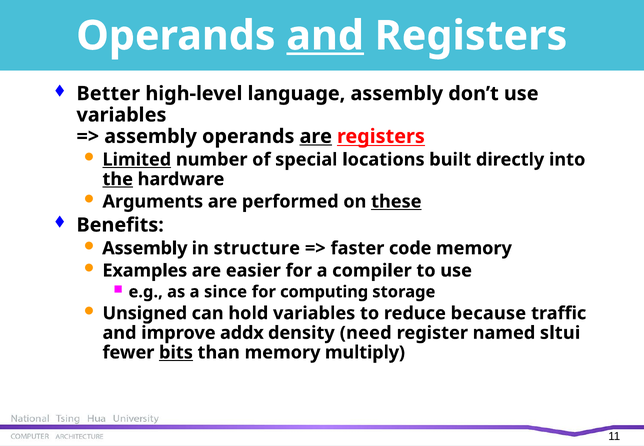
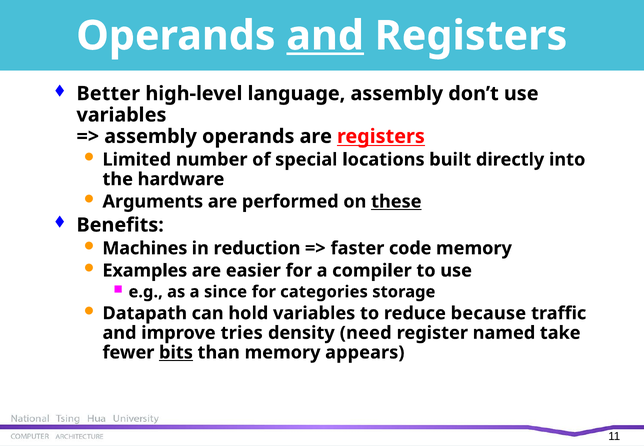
are at (316, 136) underline: present -> none
Limited underline: present -> none
the underline: present -> none
Assembly at (145, 248): Assembly -> Machines
structure: structure -> reduction
computing: computing -> categories
Unsigned: Unsigned -> Datapath
addx: addx -> tries
sltui: sltui -> take
multiply: multiply -> appears
